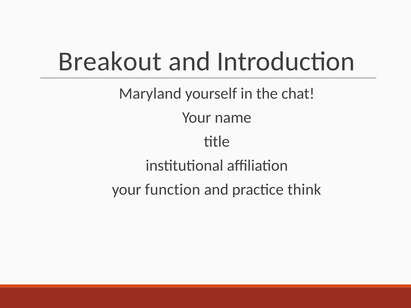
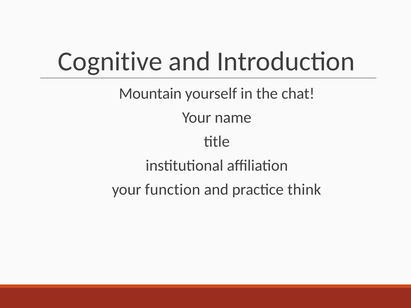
Breakout: Breakout -> Cognitive
Maryland: Maryland -> Mountain
